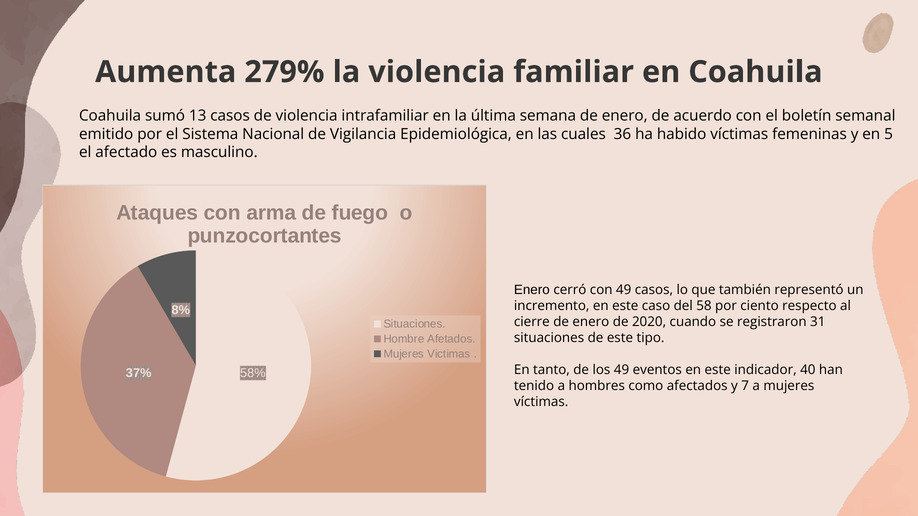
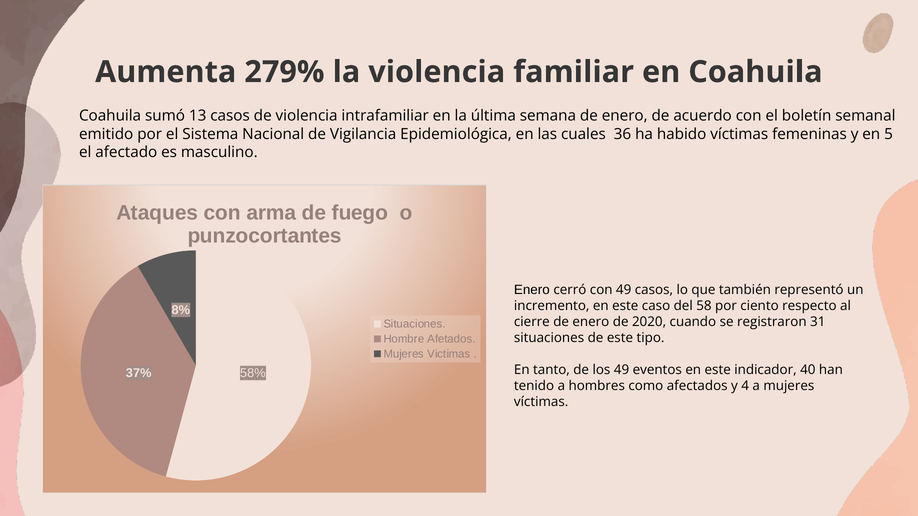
7: 7 -> 4
